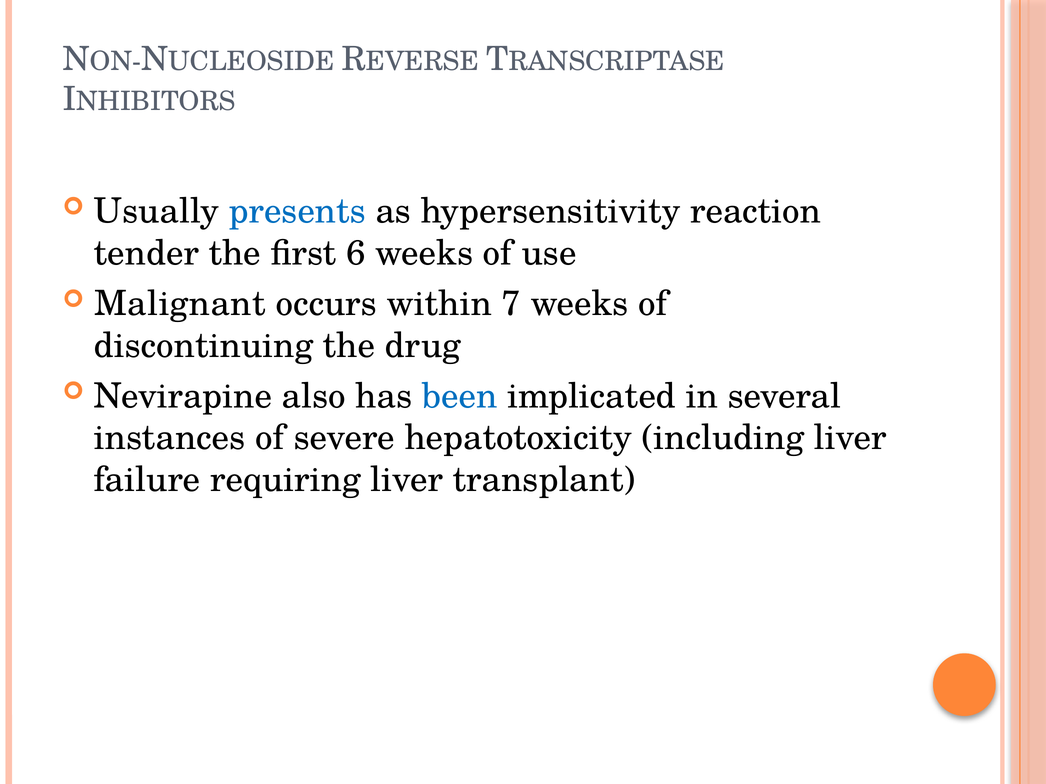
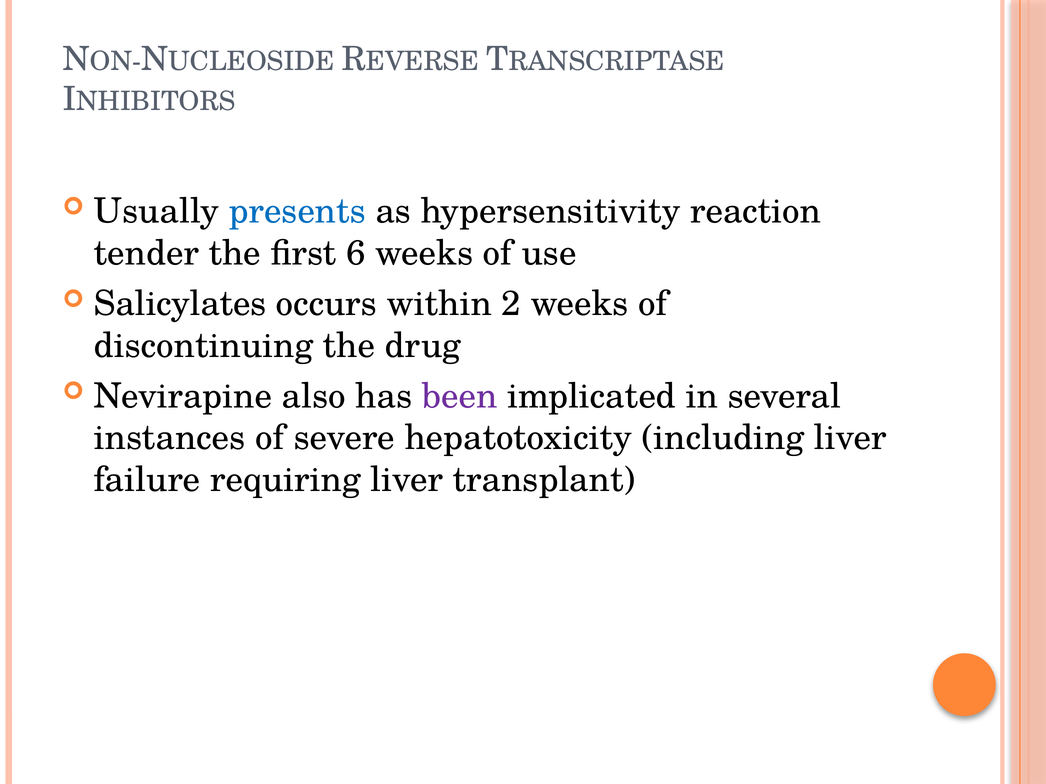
Malignant: Malignant -> Salicylates
7: 7 -> 2
been colour: blue -> purple
